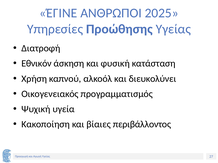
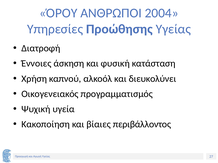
ΈΓΙΝΕ: ΈΓΙΝΕ -> ΌΡΟΥ
2025: 2025 -> 2004
Εθνικόν: Εθνικόν -> Έννοιες
